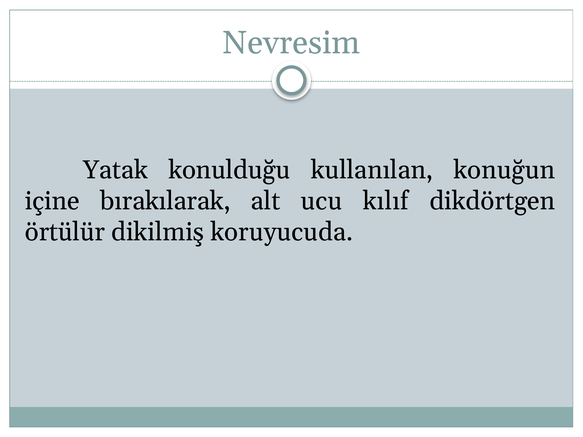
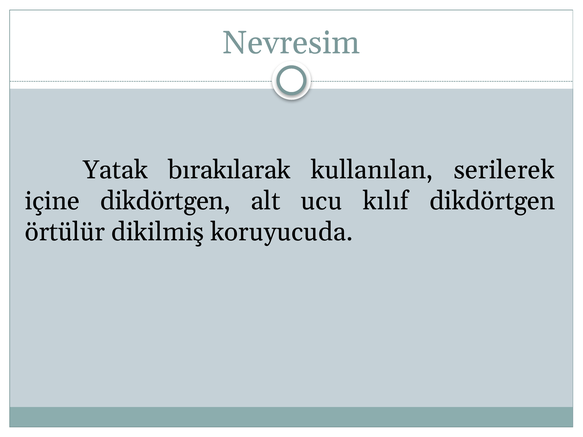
konulduğu: konulduğu -> bırakılarak
konuğun: konuğun -> serilerek
içine bırakılarak: bırakılarak -> dikdörtgen
